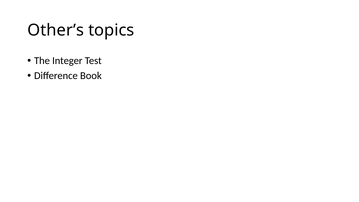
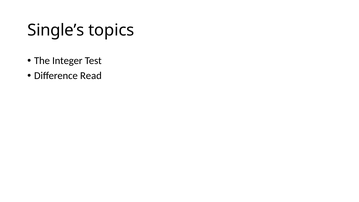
Other’s: Other’s -> Single’s
Book: Book -> Read
